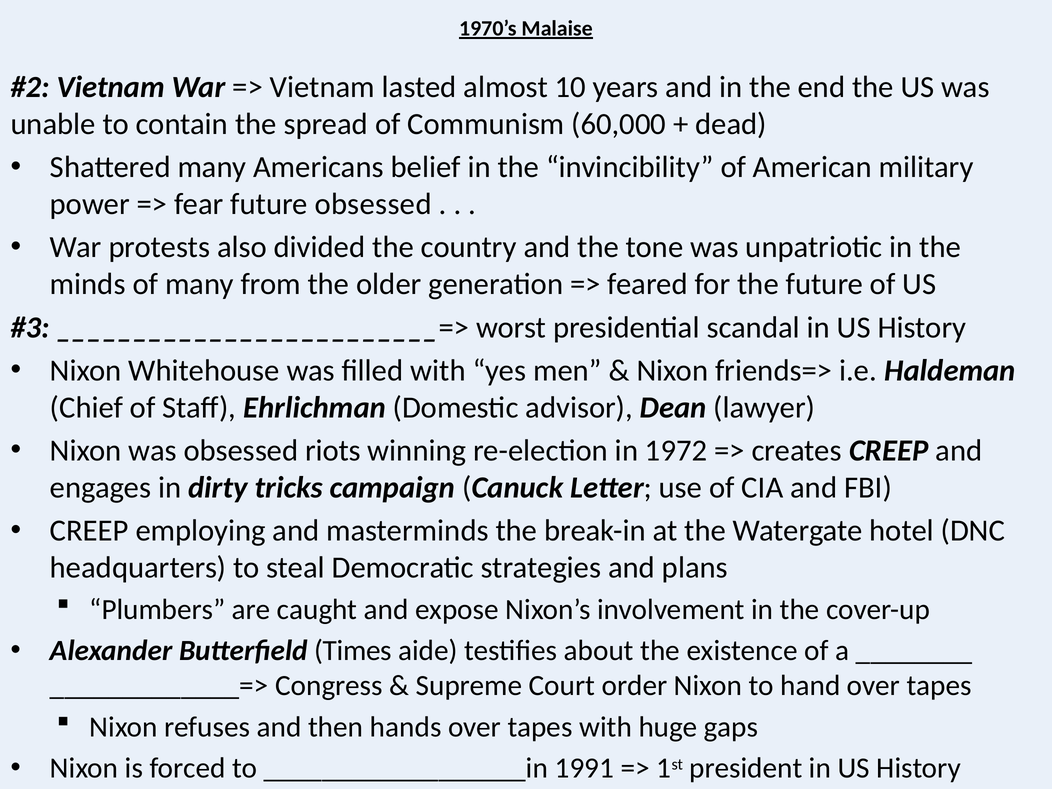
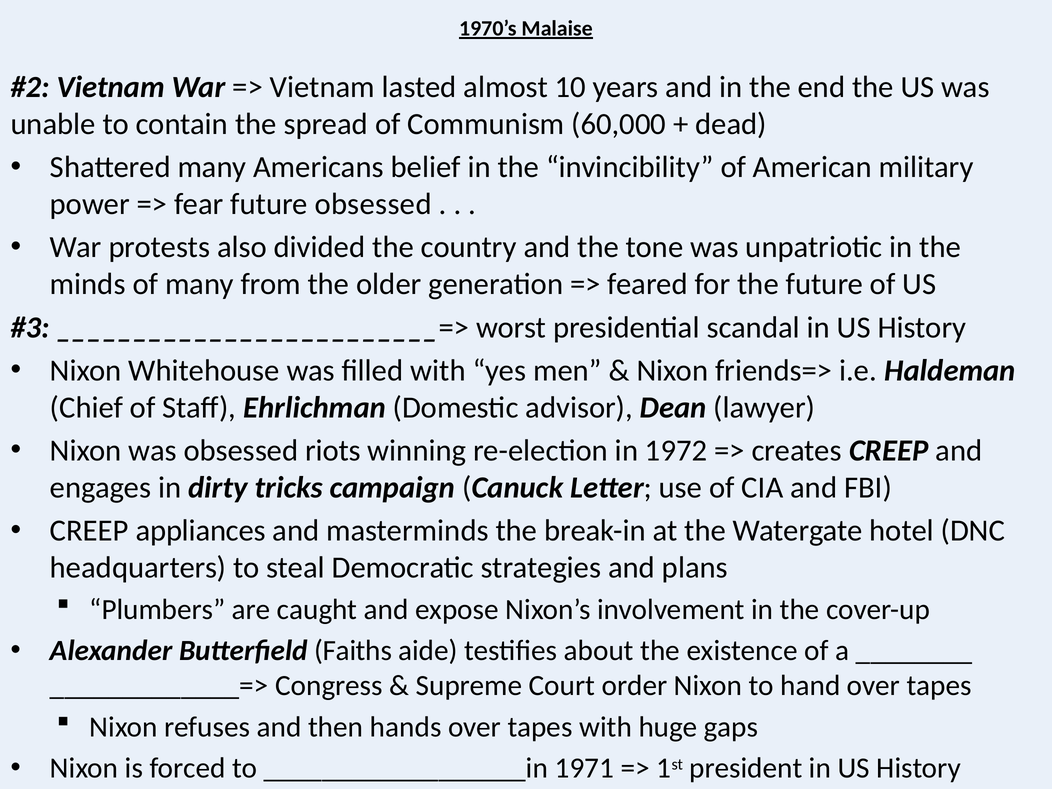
employing: employing -> appliances
Times: Times -> Faiths
1991: 1991 -> 1971
